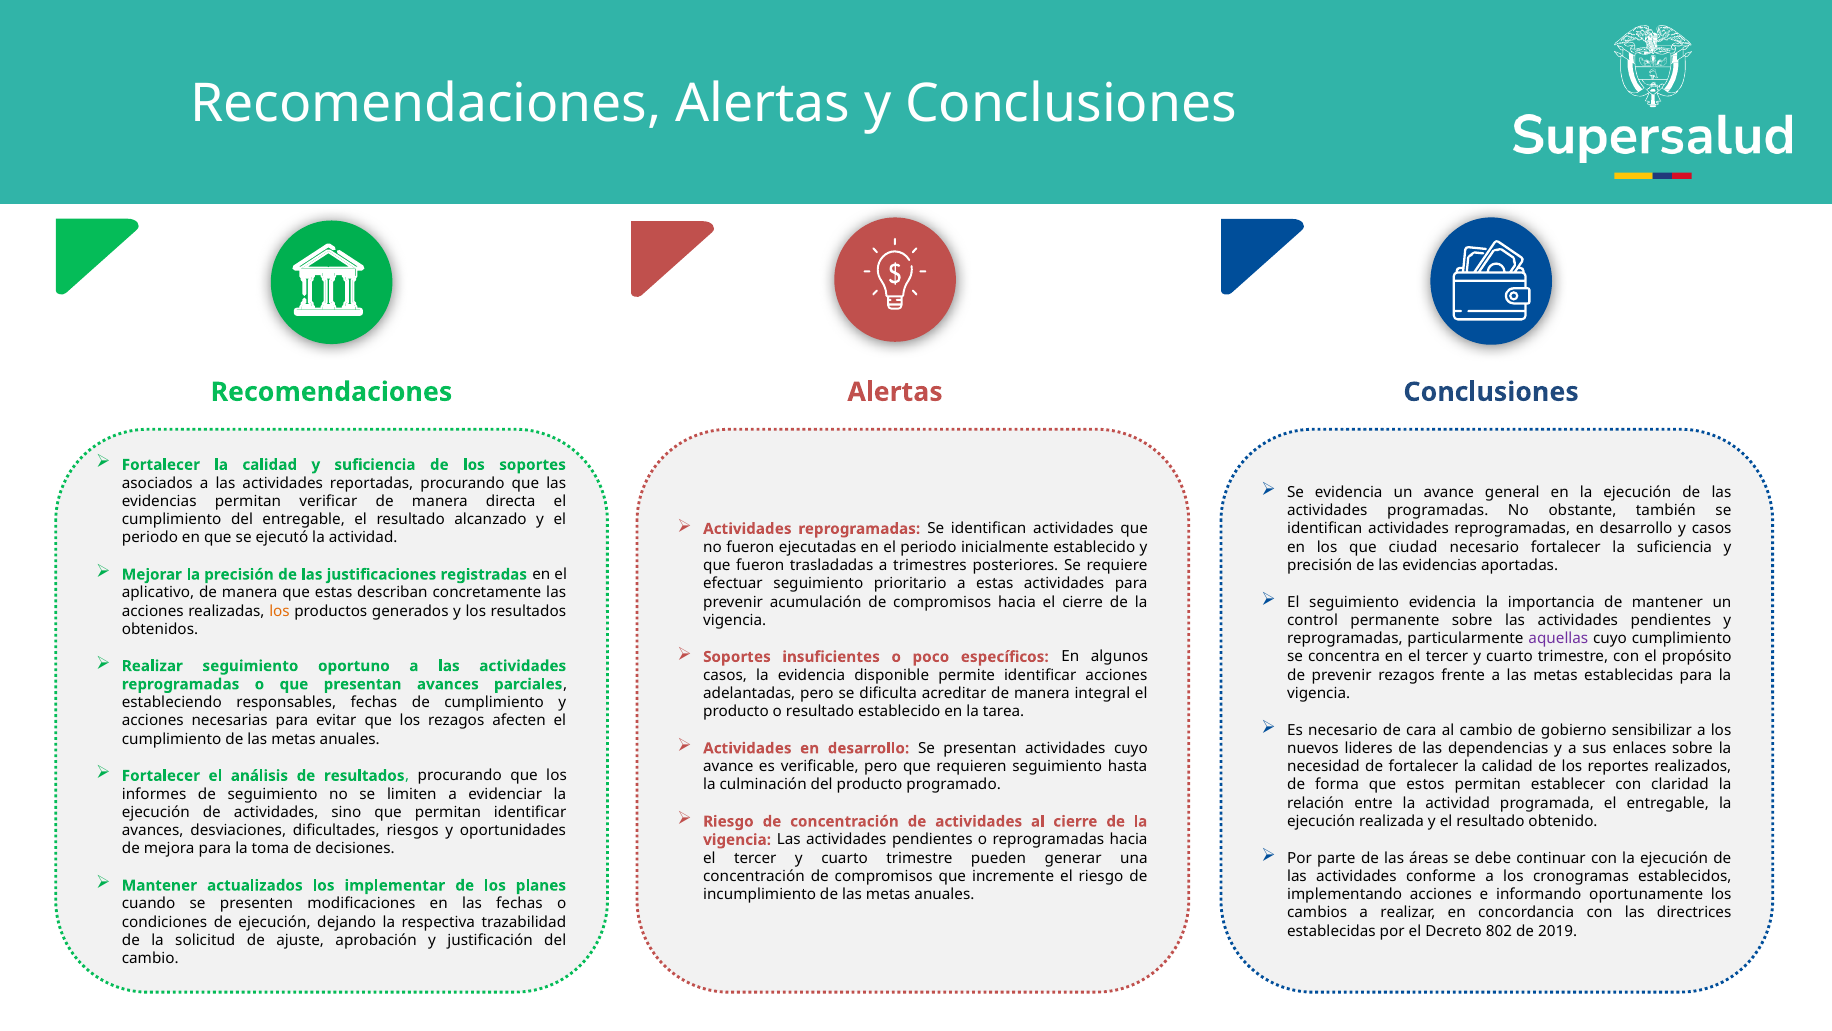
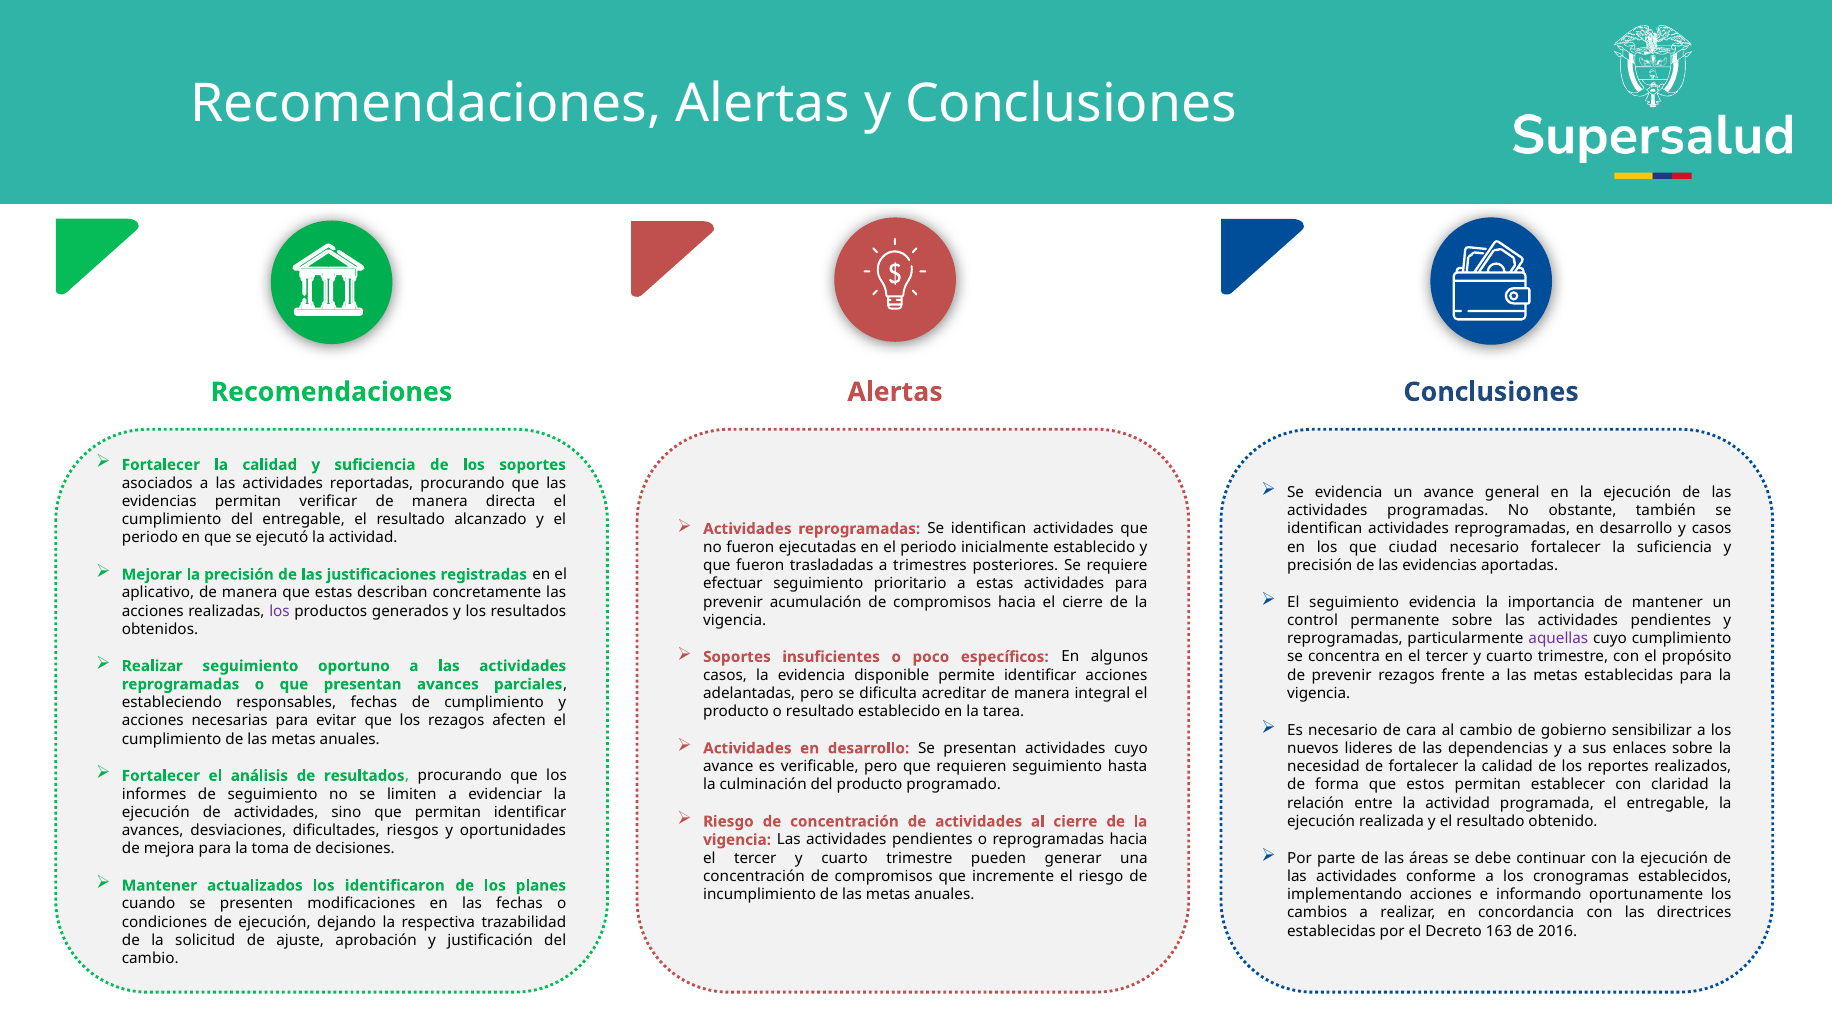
los at (279, 611) colour: orange -> purple
implementar: implementar -> identificaron
802: 802 -> 163
2019: 2019 -> 2016
